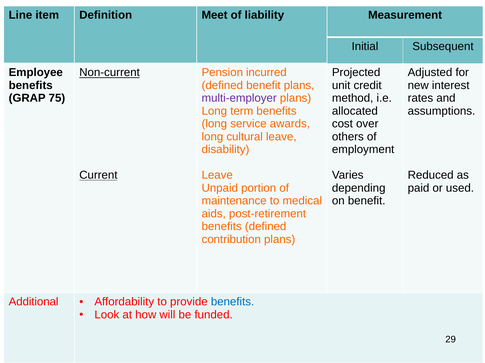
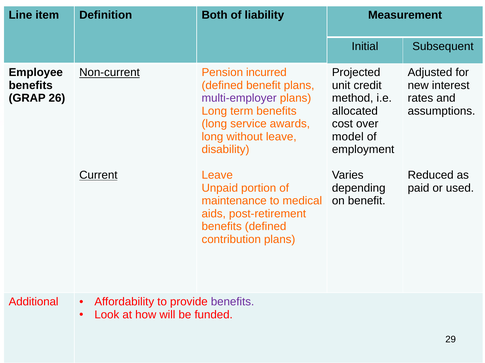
Meet: Meet -> Both
75: 75 -> 26
cultural: cultural -> without
others: others -> model
benefits at (233, 302) colour: blue -> purple
